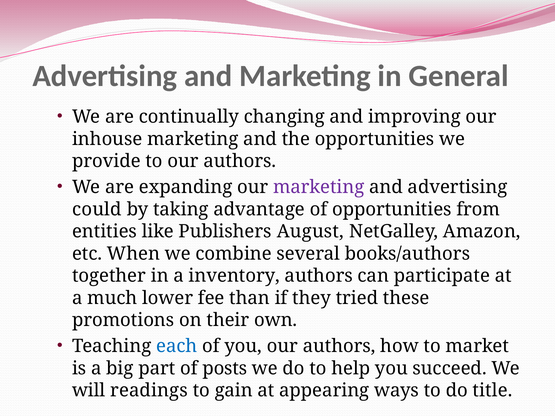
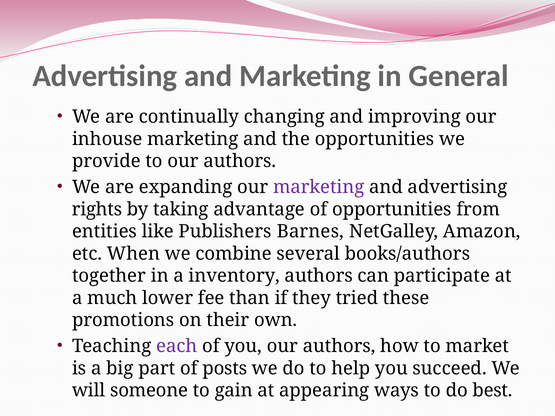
could: could -> rights
August: August -> Barnes
each colour: blue -> purple
readings: readings -> someone
title: title -> best
